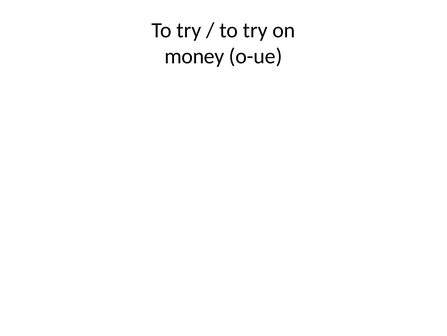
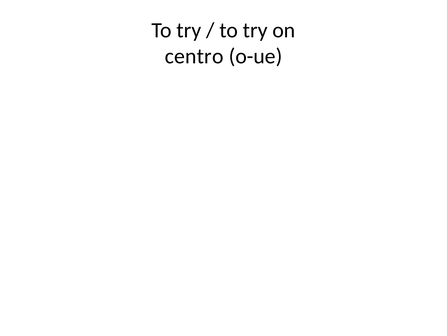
money: money -> centro
